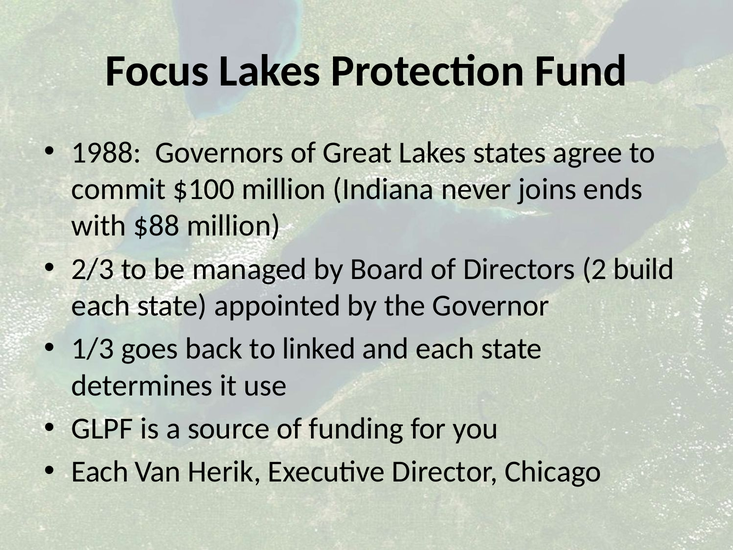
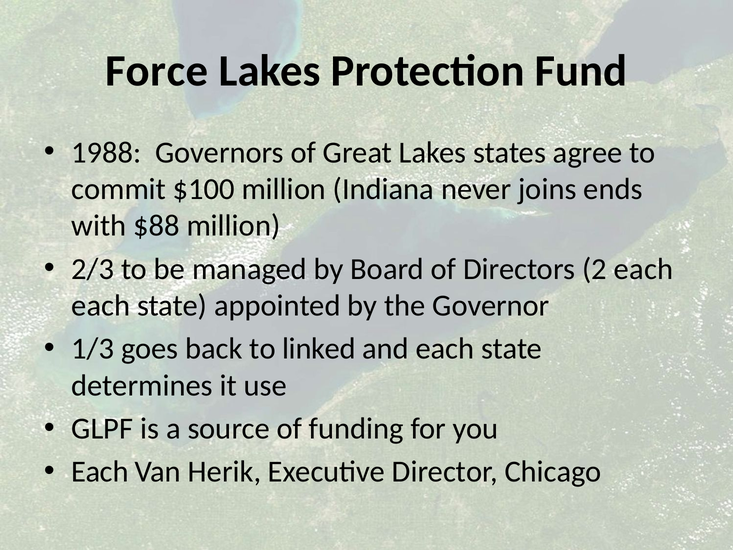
Focus: Focus -> Force
2 build: build -> each
